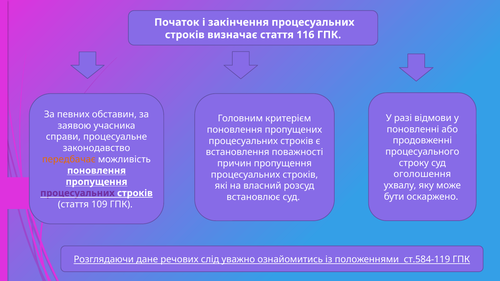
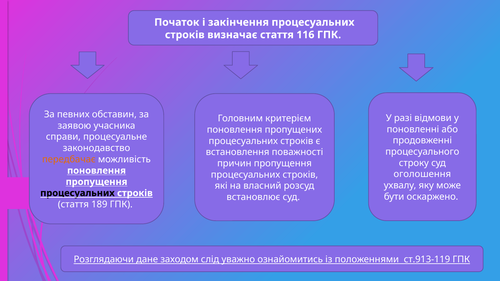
процесуальних at (77, 193) colour: purple -> black
109: 109 -> 189
речових: речових -> заходом
ст.584-119: ст.584-119 -> ст.913-119
